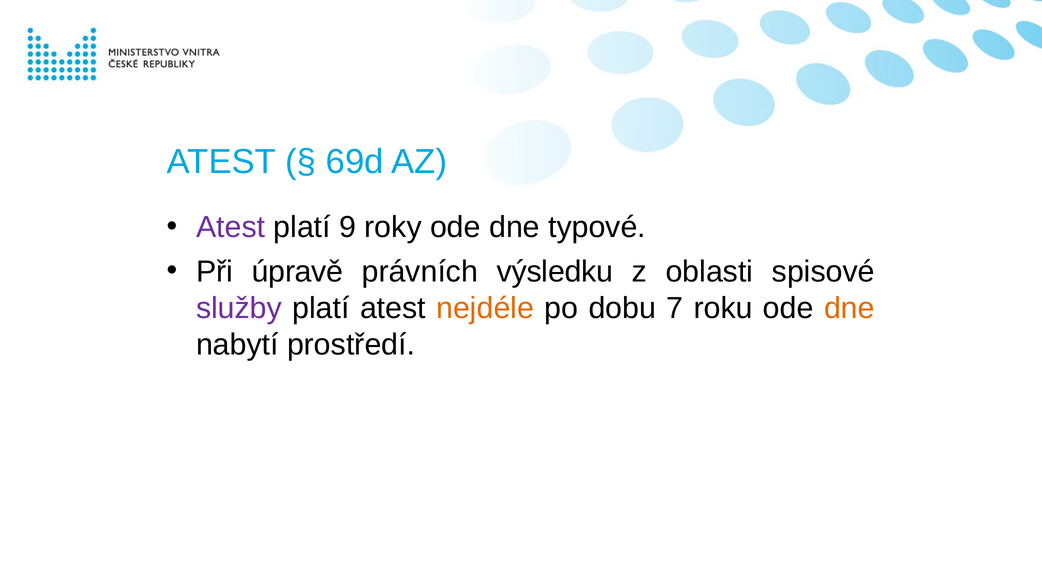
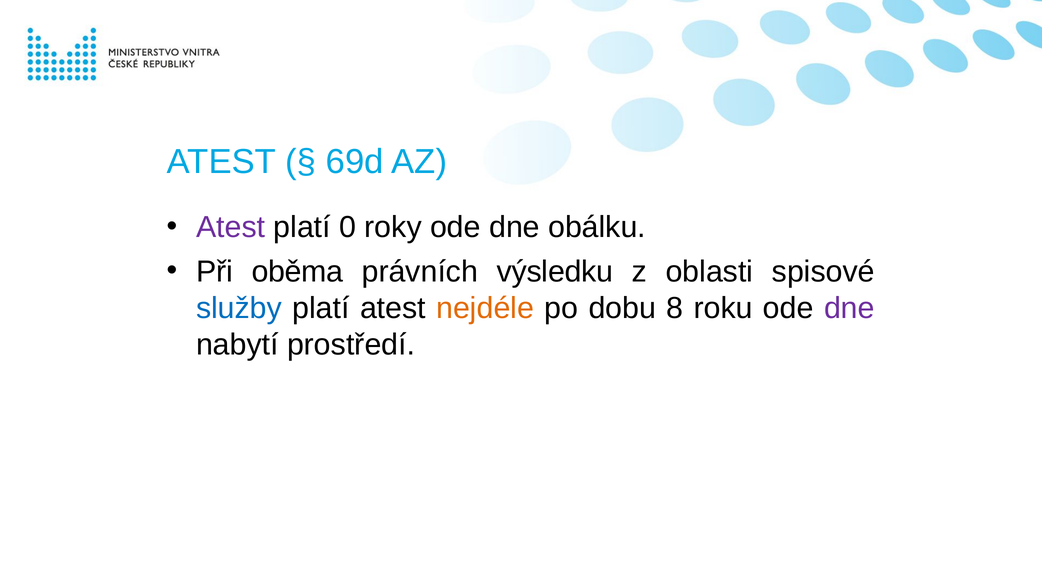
9: 9 -> 0
typové: typové -> obálku
úpravě: úpravě -> oběma
služby colour: purple -> blue
7: 7 -> 8
dne at (849, 308) colour: orange -> purple
